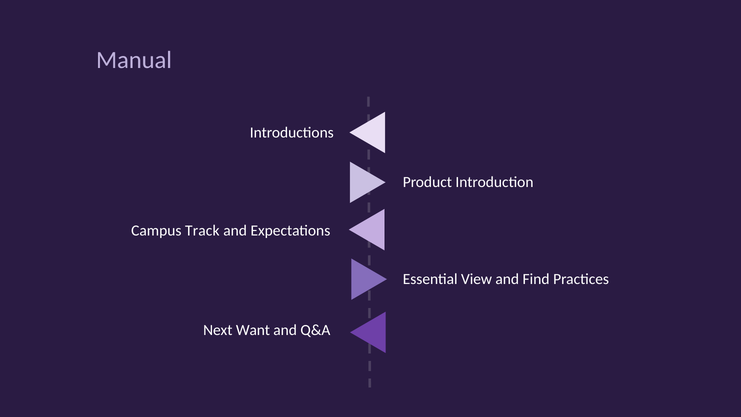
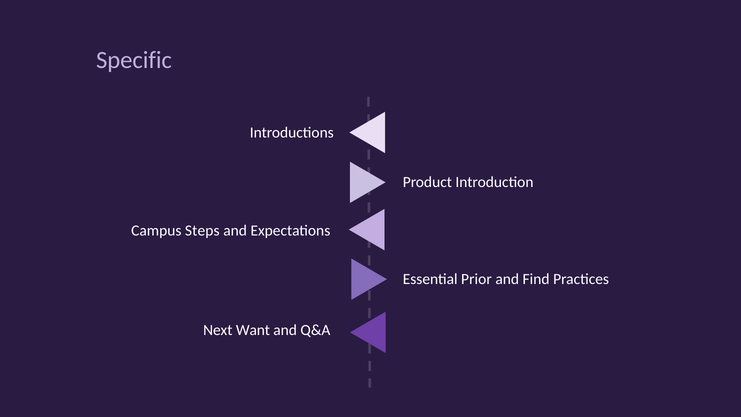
Manual: Manual -> Specific
Track: Track -> Steps
View: View -> Prior
